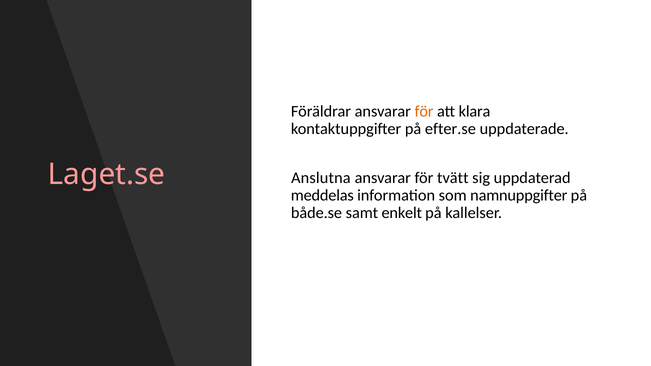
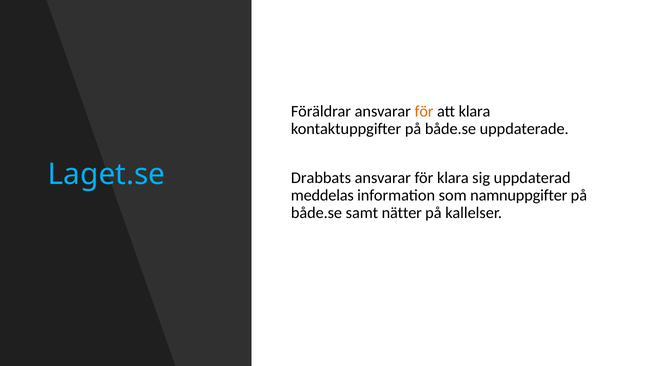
kontaktuppgifter på efter.se: efter.se -> både.se
Laget.se colour: pink -> light blue
Anslutna: Anslutna -> Drabbats
för tvätt: tvätt -> klara
enkelt: enkelt -> nätter
